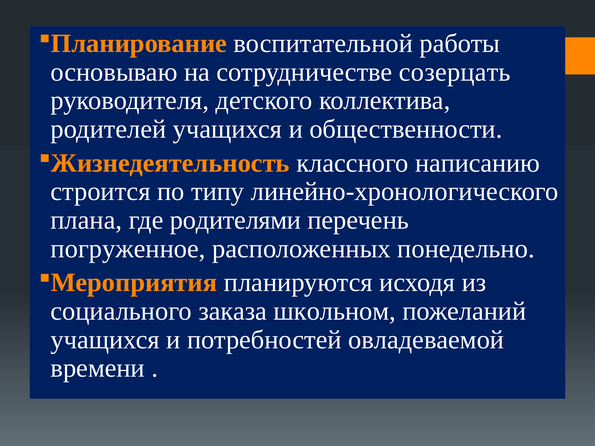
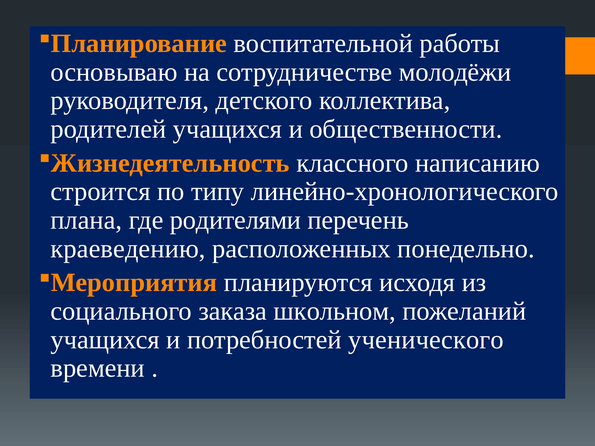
созерцать: созерцать -> молодёжи
погруженное: погруженное -> краеведению
овладеваемой: овладеваемой -> ученического
